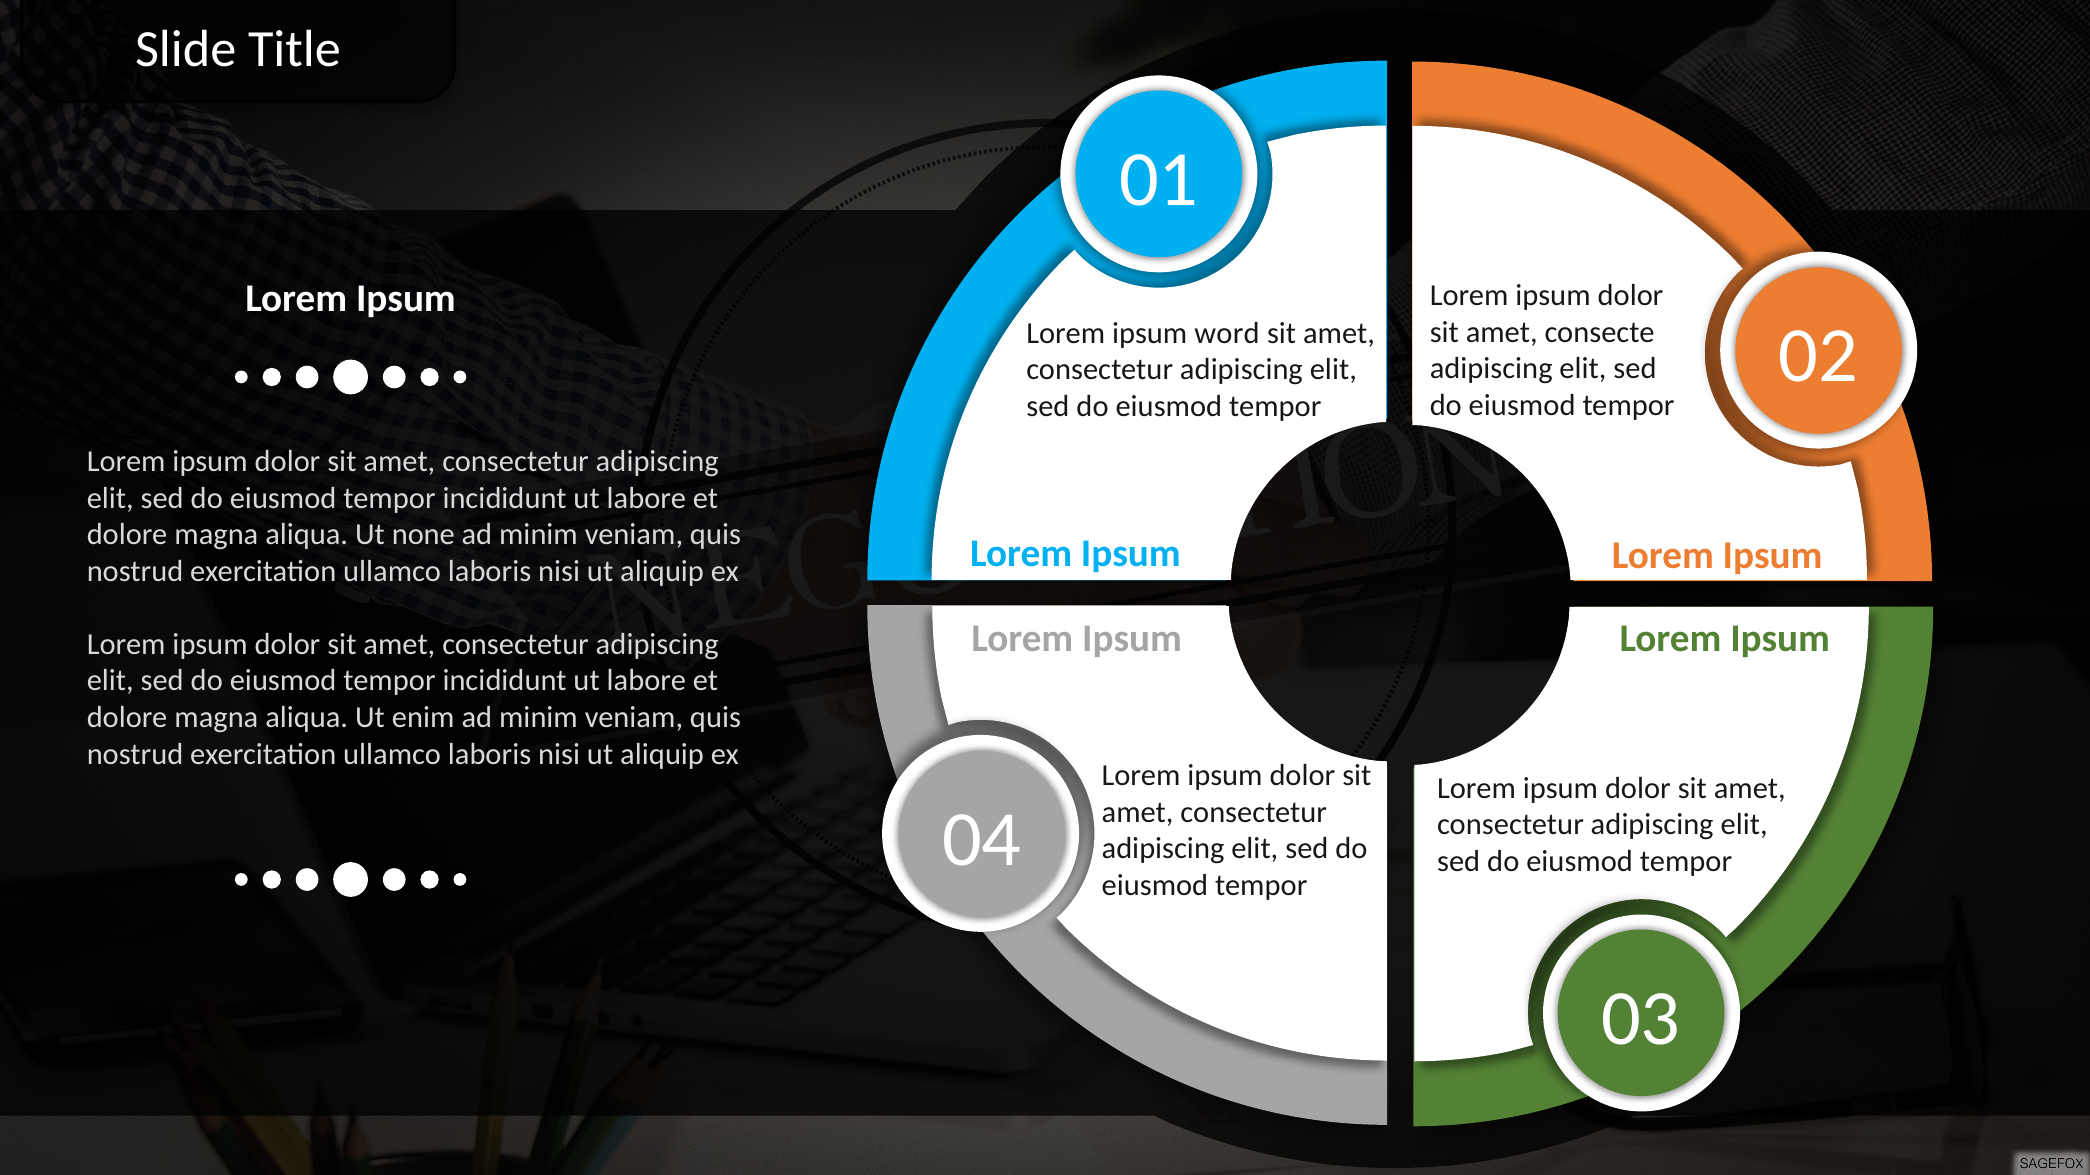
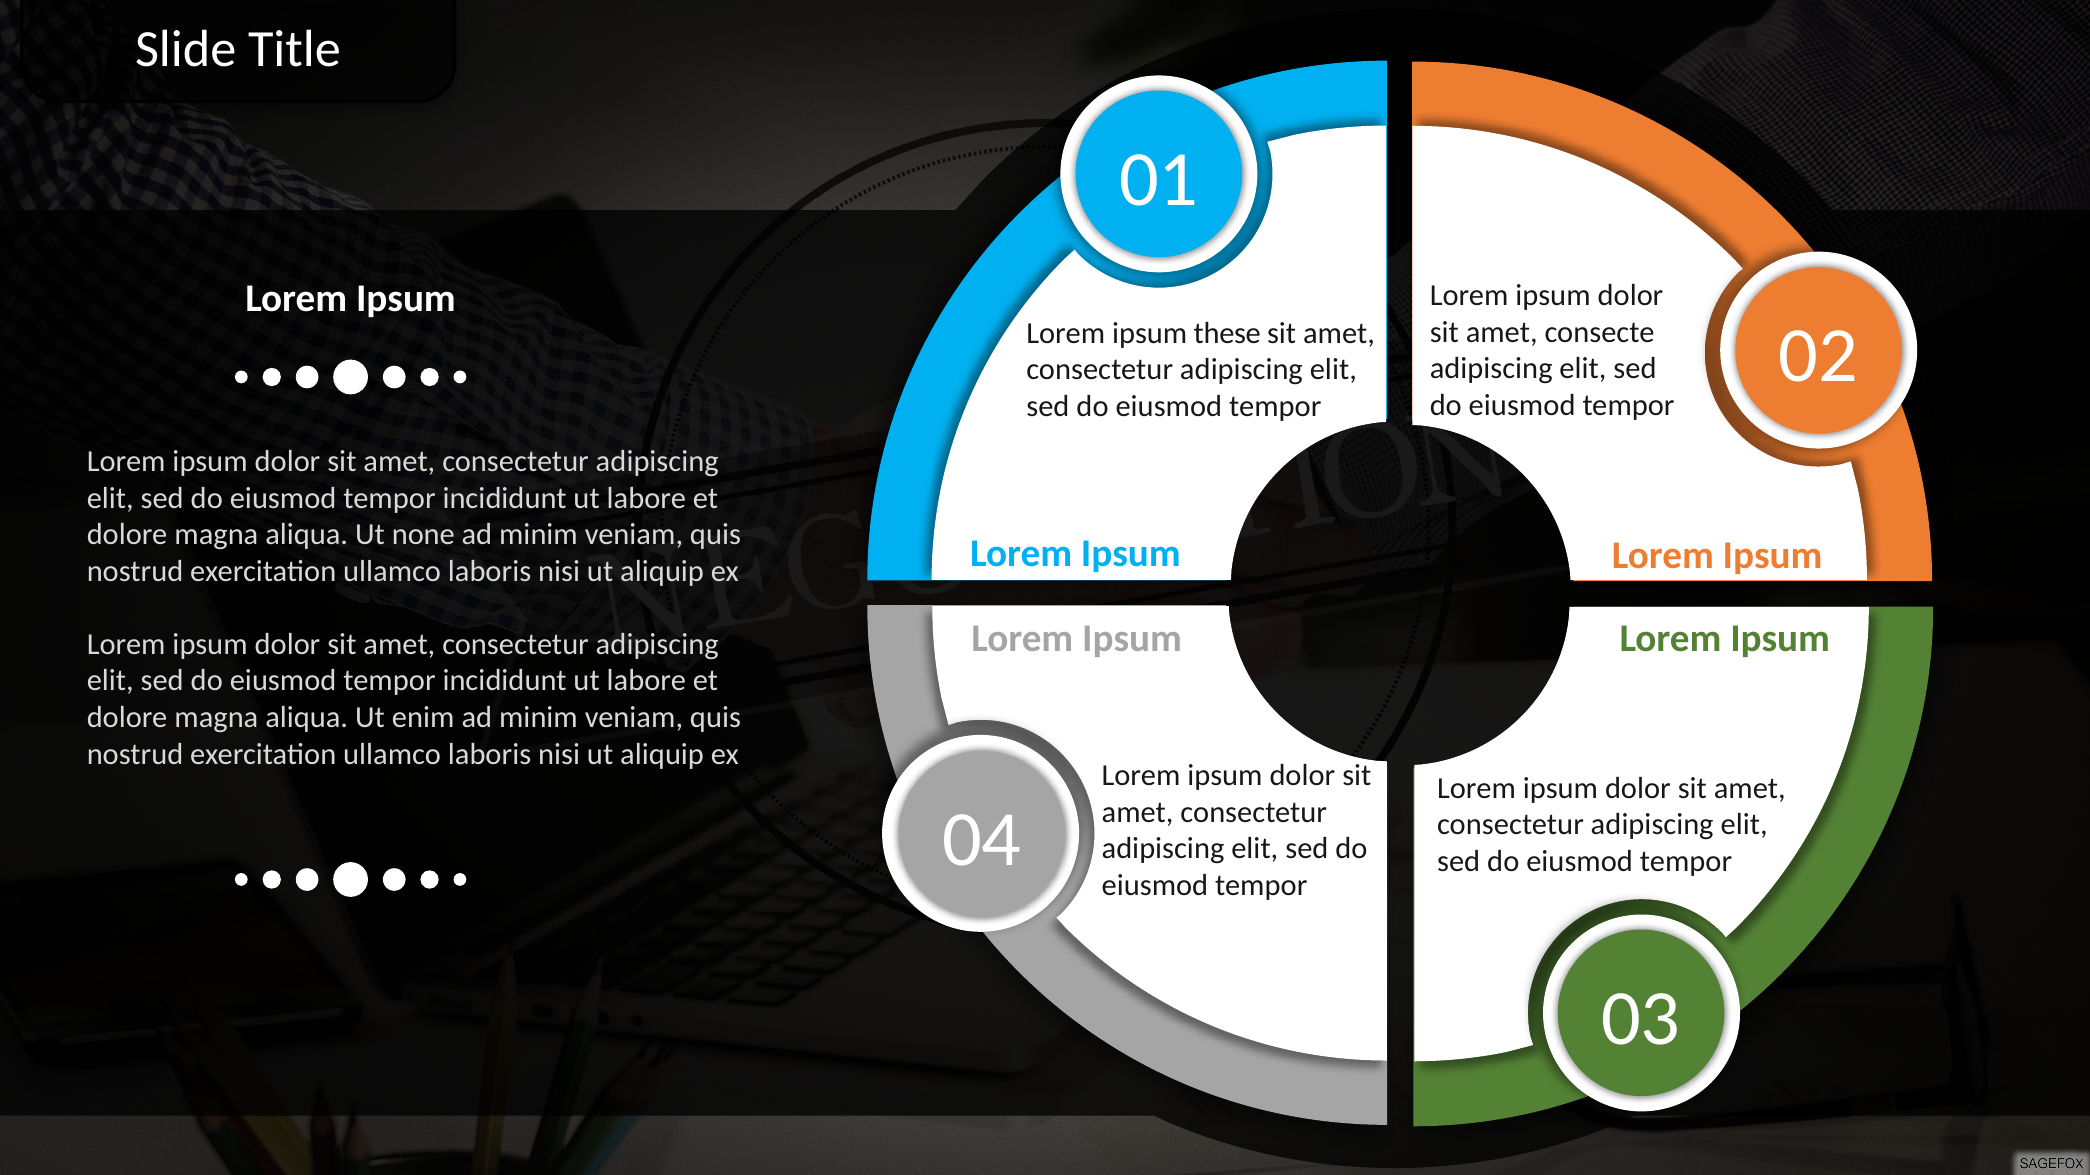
word: word -> these
